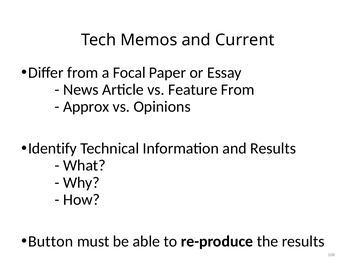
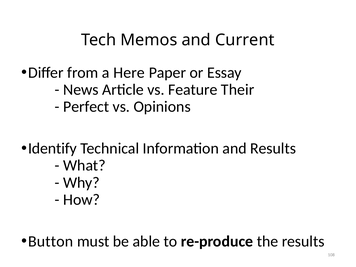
Focal: Focal -> Here
Feature From: From -> Their
Approx: Approx -> Perfect
